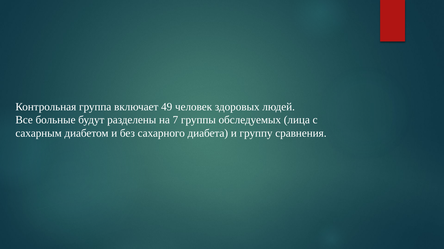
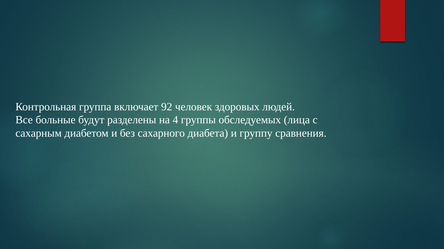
49: 49 -> 92
7: 7 -> 4
